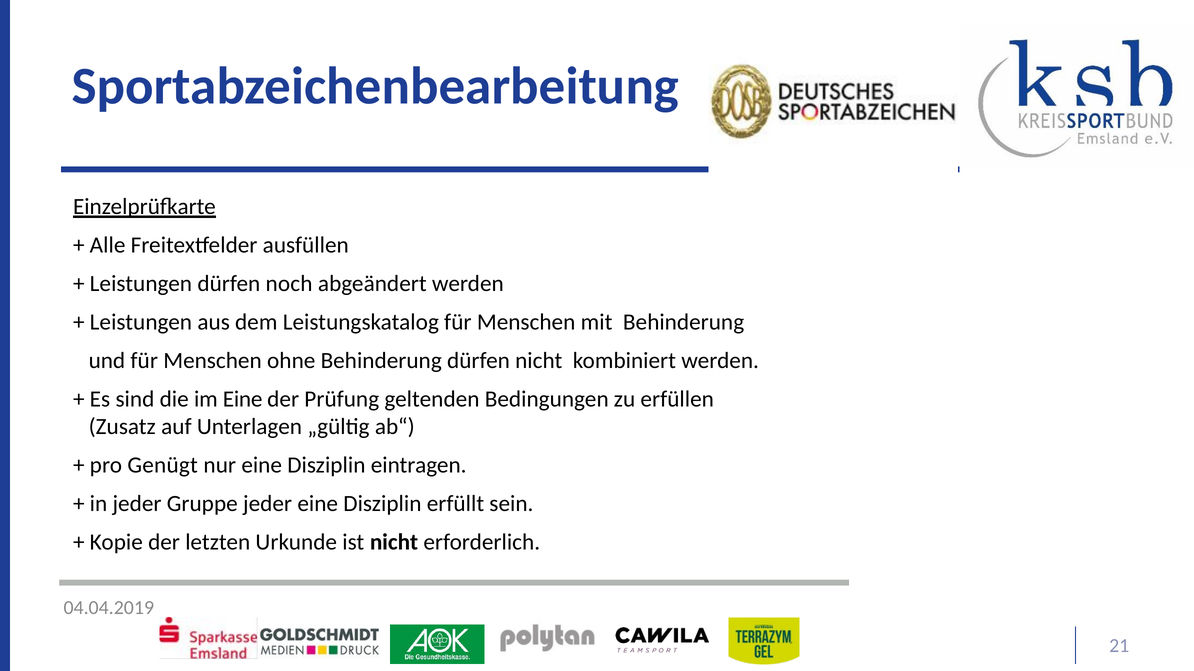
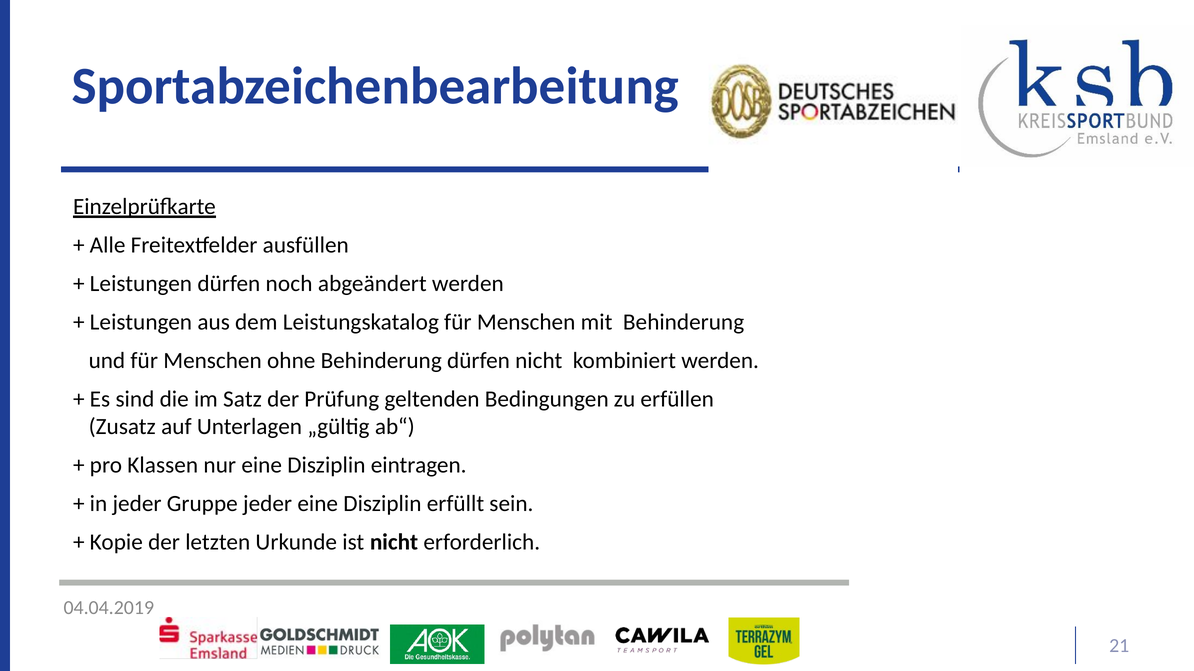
im Eine: Eine -> Satz
Genügt: Genügt -> Klassen
